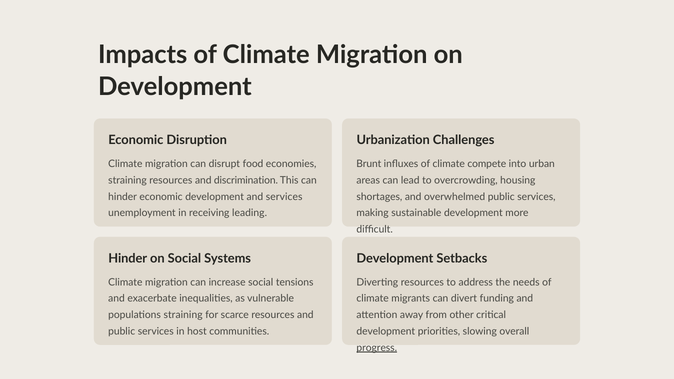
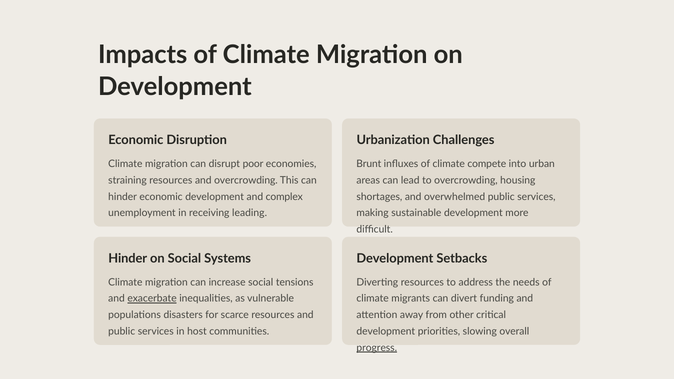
food: food -> poor
and discrimination: discrimination -> overcrowding
and services: services -> complex
exacerbate underline: none -> present
populations straining: straining -> disasters
